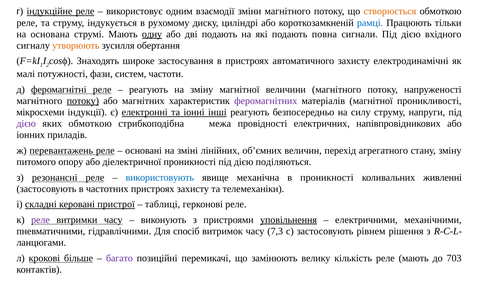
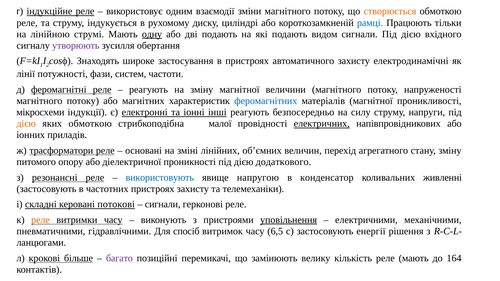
основана: основана -> лінійною
повна: повна -> видом
утворюють colour: orange -> purple
малі: малі -> лінії
потоку at (83, 101) underline: present -> none
феромагнітних colour: purple -> blue
дією at (26, 124) colour: purple -> orange
межа: межа -> малої
електричних underline: none -> present
перевантажень: перевантажень -> трасформатори
поділяються: поділяються -> додаткового
механічна: механічна -> напругою
в проникності: проникності -> конденсатор
пристрої: пристрої -> потокові
таблиці at (163, 205): таблиці -> сигнали
реле at (40, 220) colour: purple -> orange
7,3: 7,3 -> 6,5
рівнем: рівнем -> енергії
703: 703 -> 164
